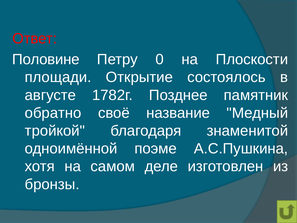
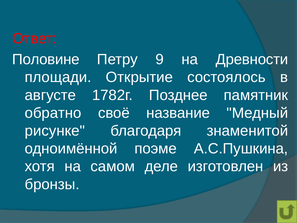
0: 0 -> 9
Плоскости: Плоскости -> Древности
тройкой: тройкой -> рисунке
